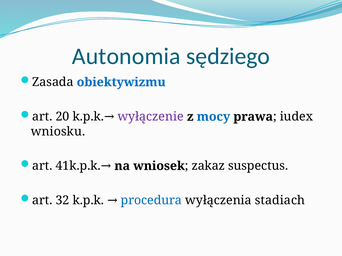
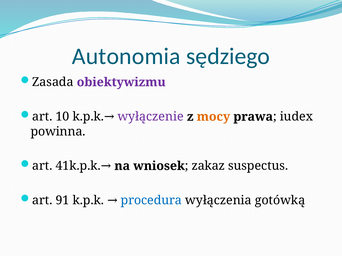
obiektywizmu colour: blue -> purple
20: 20 -> 10
mocy colour: blue -> orange
wniosku: wniosku -> powinna
32: 32 -> 91
stadiach: stadiach -> gotówką
